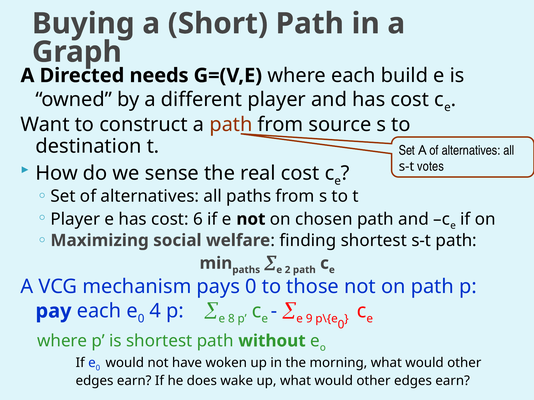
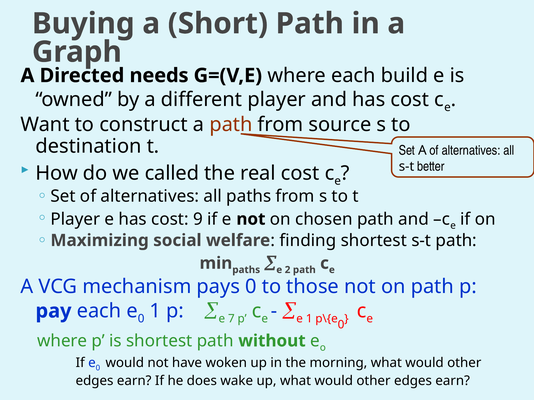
votes: votes -> better
sense: sense -> called
6: 6 -> 9
0 4: 4 -> 1
8: 8 -> 7
e 9: 9 -> 1
